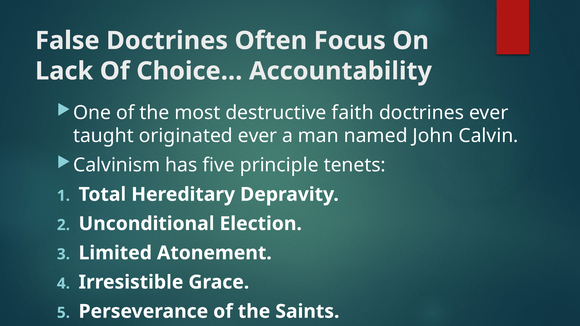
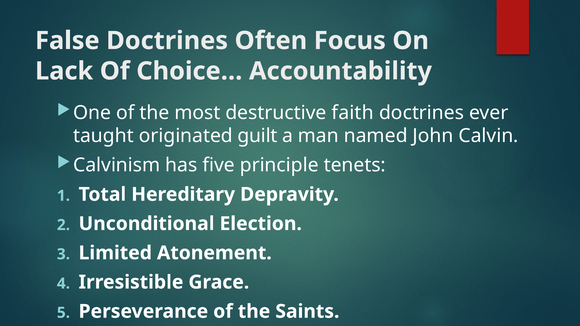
originated ever: ever -> guilt
